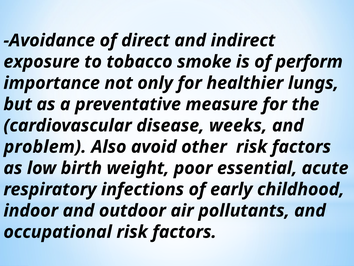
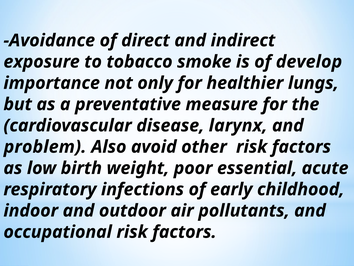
perform: perform -> develop
weeks: weeks -> larynx
